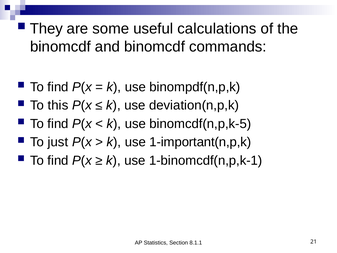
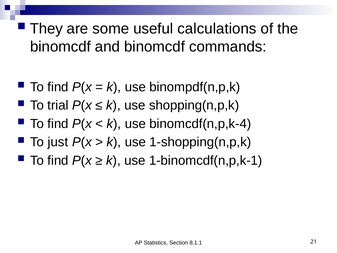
this: this -> trial
deviation(n,p,k: deviation(n,p,k -> shopping(n,p,k
binomcdf(n,p,k-5: binomcdf(n,p,k-5 -> binomcdf(n,p,k-4
1-important(n,p,k: 1-important(n,p,k -> 1-shopping(n,p,k
